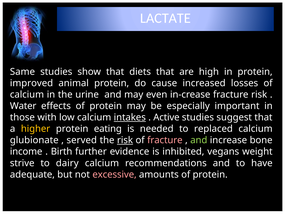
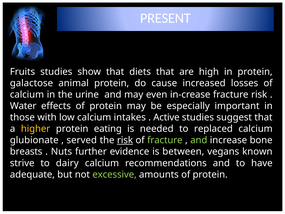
LACTATE: LACTATE -> PRESENT
Same: Same -> Fruits
improved: improved -> galactose
intakes underline: present -> none
fracture at (165, 140) colour: pink -> light green
income: income -> breasts
Birth: Birth -> Nuts
inhibited: inhibited -> between
weight: weight -> known
excessive colour: pink -> light green
